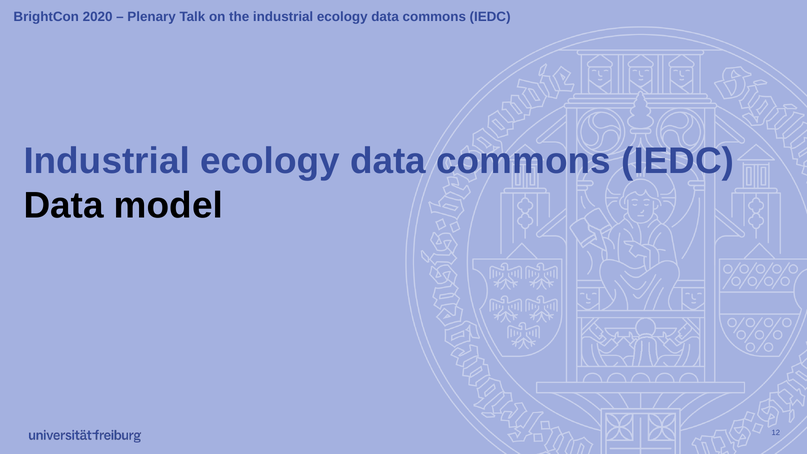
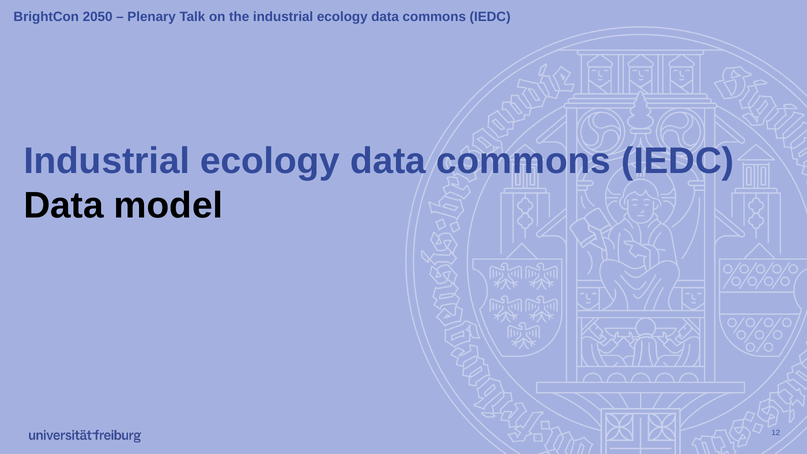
2020: 2020 -> 2050
